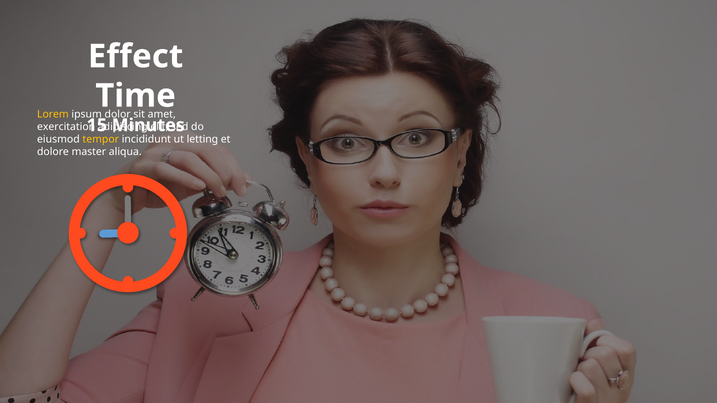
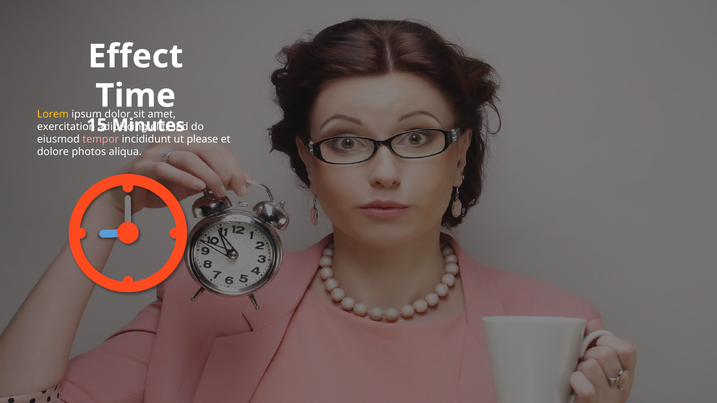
tempor colour: yellow -> pink
letting: letting -> please
master: master -> photos
